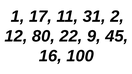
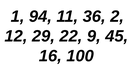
17: 17 -> 94
31: 31 -> 36
80: 80 -> 29
